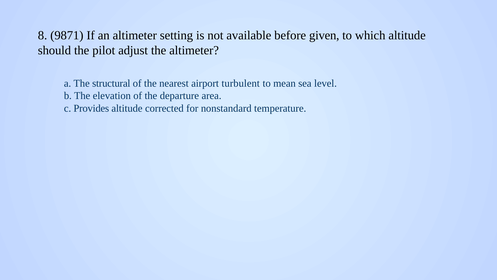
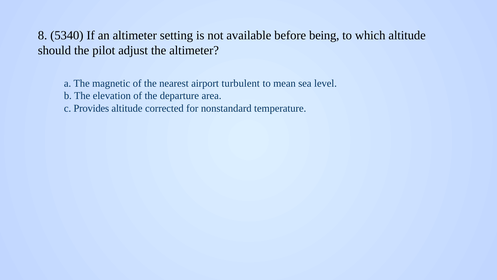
9871: 9871 -> 5340
given: given -> being
structural: structural -> magnetic
